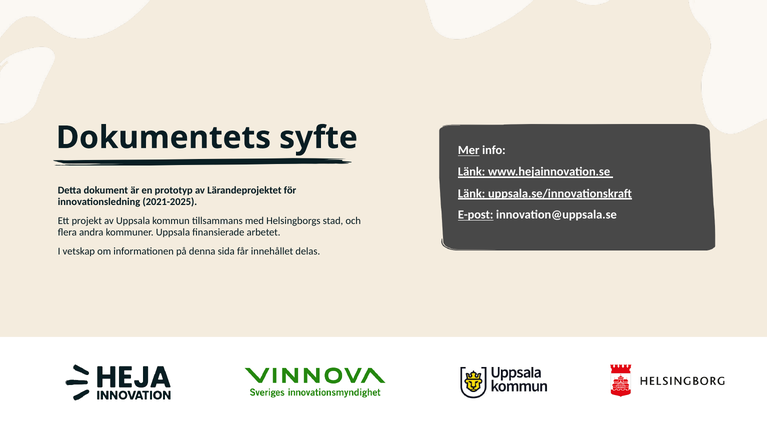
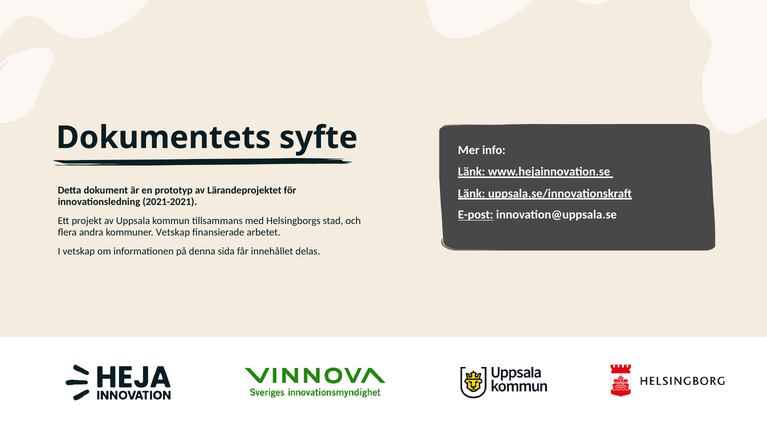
Mer underline: present -> none
2021-2025: 2021-2025 -> 2021-2021
kommuner Uppsala: Uppsala -> Vetskap
